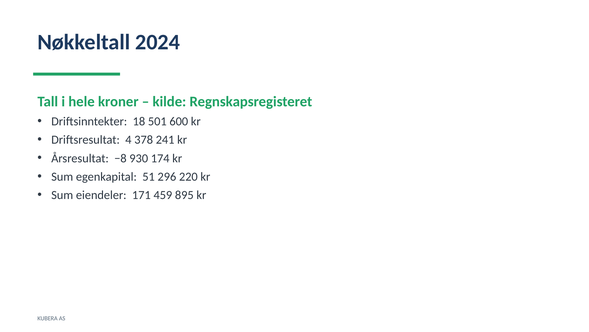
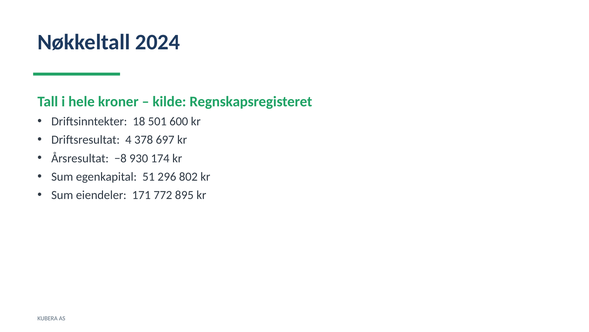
241: 241 -> 697
220: 220 -> 802
459: 459 -> 772
